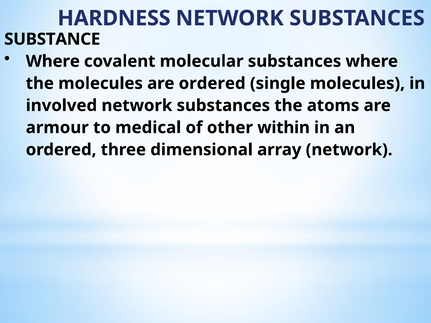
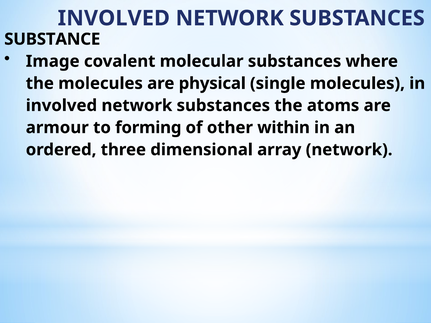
HARDNESS at (114, 18): HARDNESS -> INVOLVED
Where at (53, 61): Where -> Image
are ordered: ordered -> physical
medical: medical -> forming
